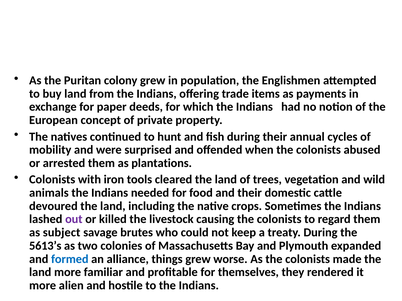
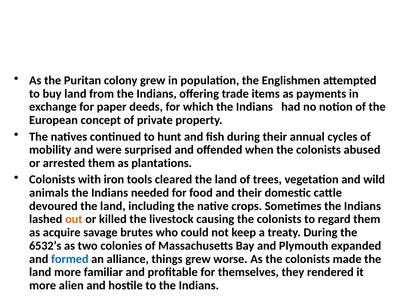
out colour: purple -> orange
subject: subject -> acquire
5613’s: 5613’s -> 6532’s
